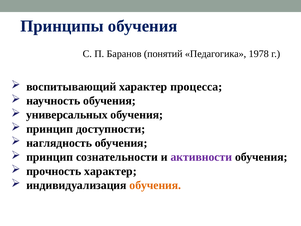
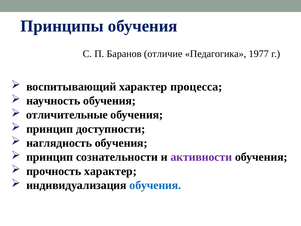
понятий: понятий -> отличие
1978: 1978 -> 1977
универсальных: универсальных -> отличительные
обучения at (155, 185) colour: orange -> blue
